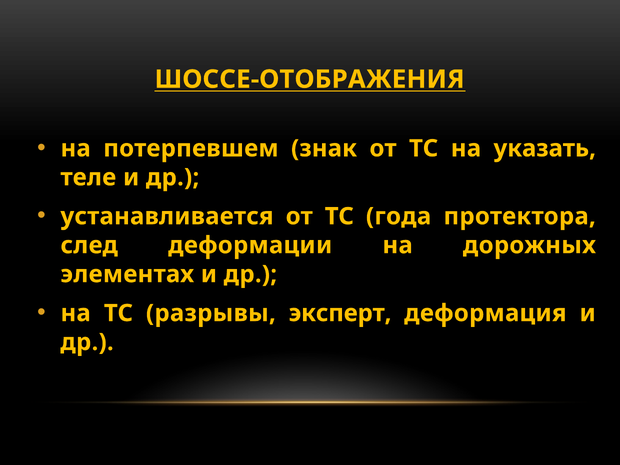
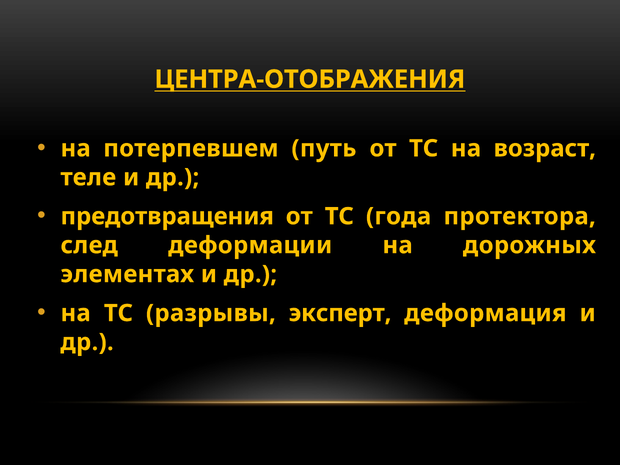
ШОССЕ-ОТОБРАЖЕНИЯ: ШОССЕ-ОТОБРАЖЕНИЯ -> ЦЕНТРА-ОТОБРАЖЕНИЯ
знак: знак -> путь
указать: указать -> возраст
устанавливается: устанавливается -> предотвращения
